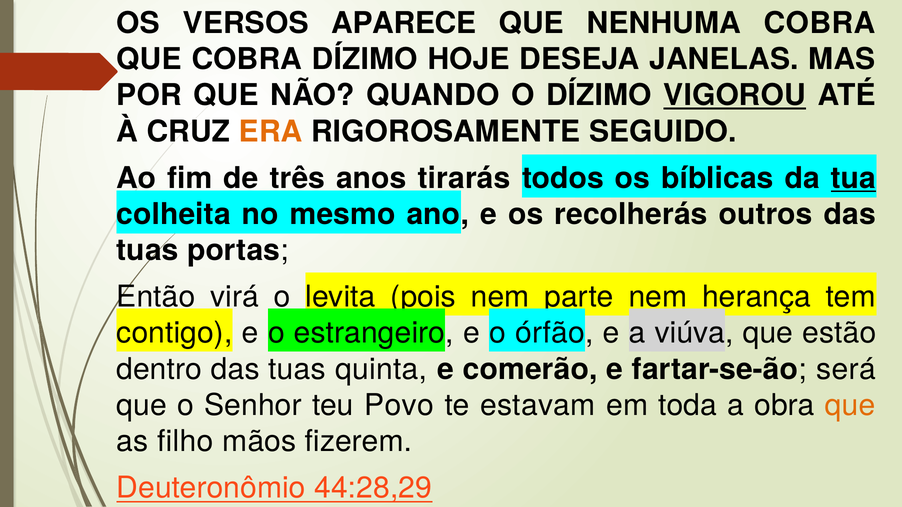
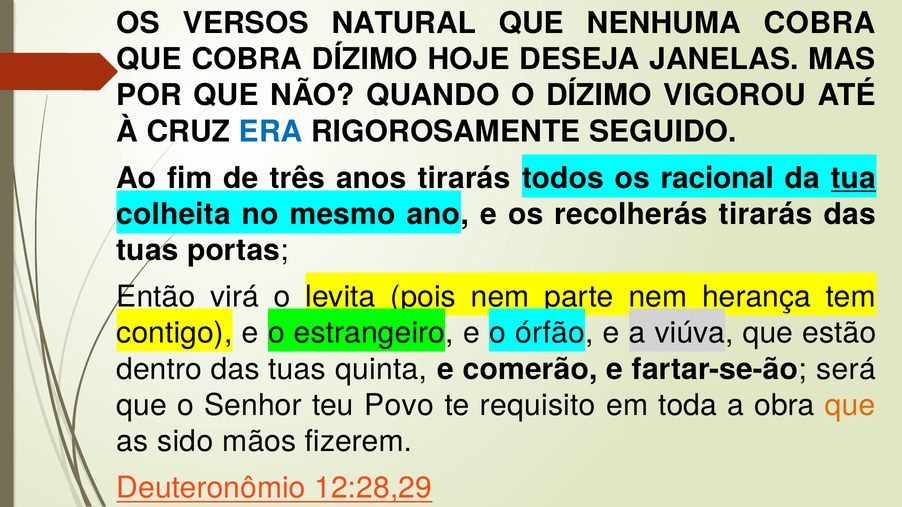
APARECE: APARECE -> NATURAL
VIGOROU underline: present -> none
ERA colour: orange -> blue
bíblicas: bíblicas -> racional
recolherás outros: outros -> tirarás
estavam: estavam -> requisito
filho: filho -> sido
44:28,29: 44:28,29 -> 12:28,29
